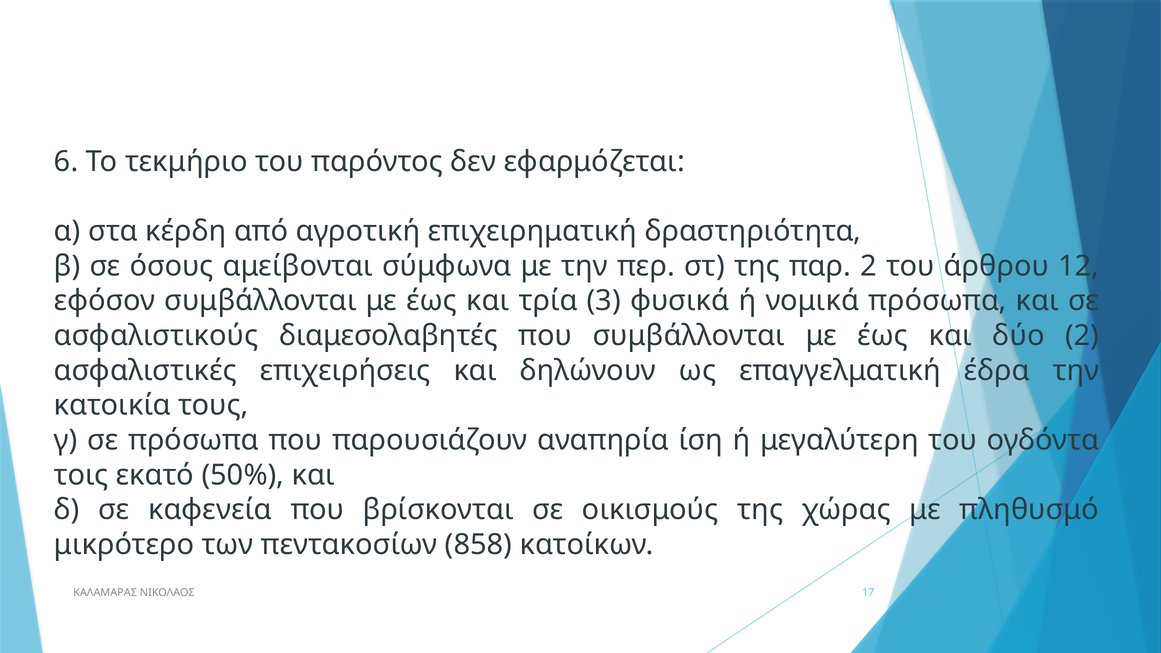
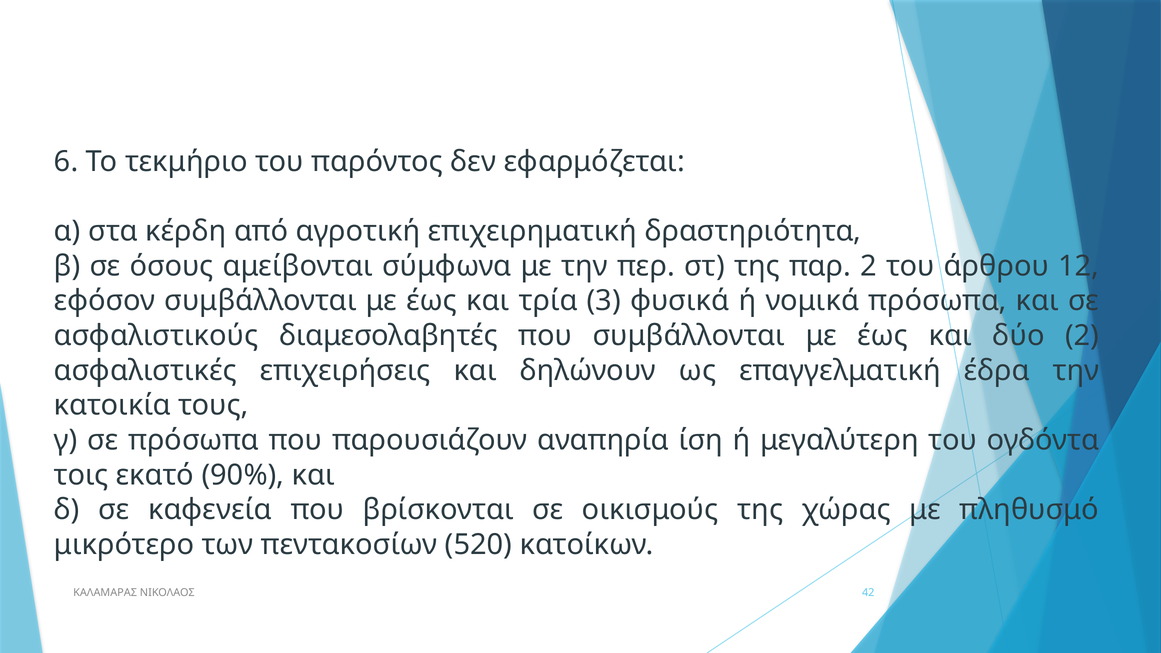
50%: 50% -> 90%
858: 858 -> 520
17: 17 -> 42
